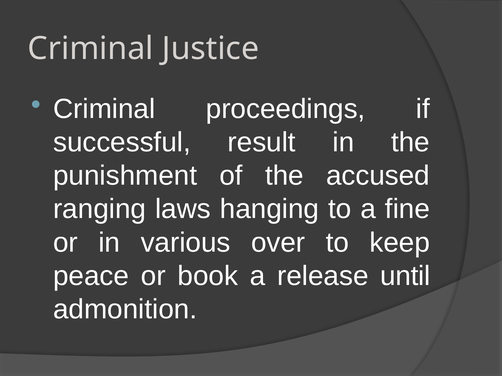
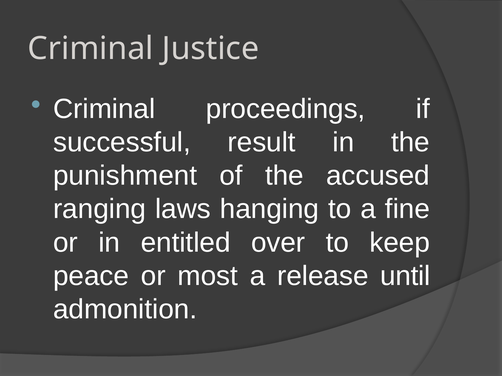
various: various -> entitled
book: book -> most
